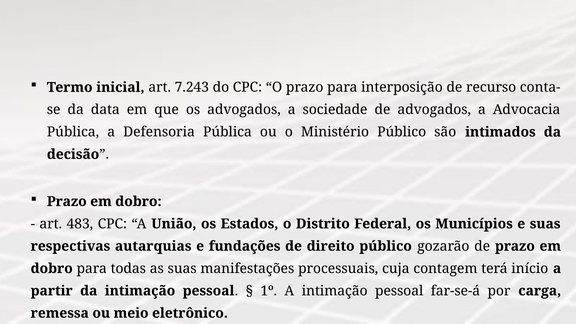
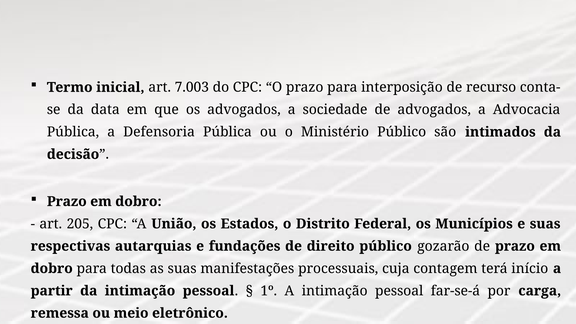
7.243: 7.243 -> 7.003
483: 483 -> 205
